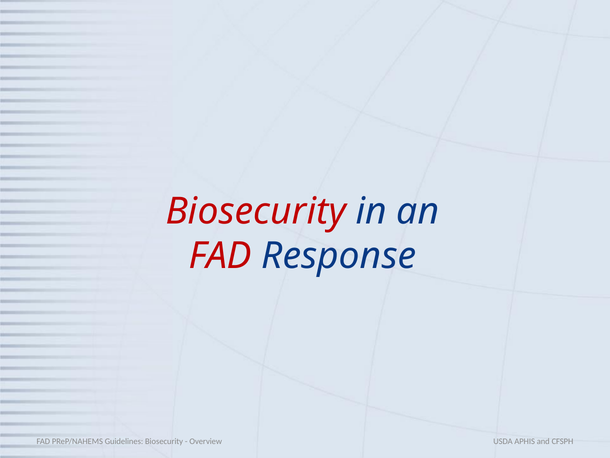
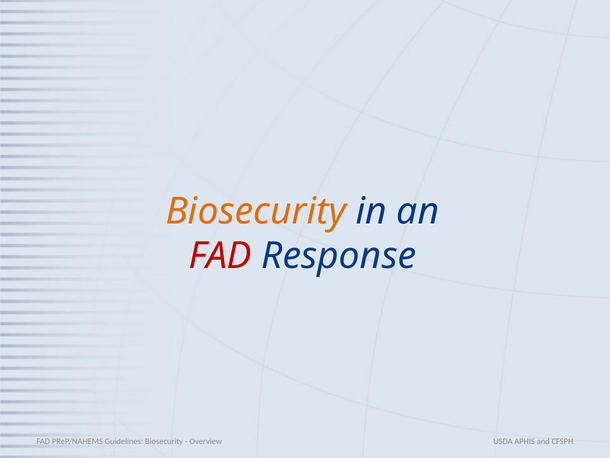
Biosecurity at (256, 211) colour: red -> orange
